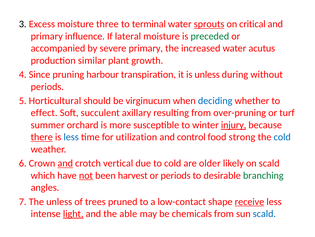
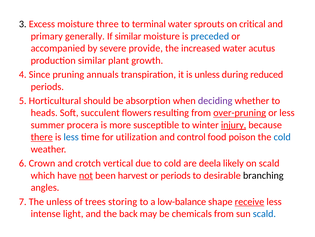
sprouts underline: present -> none
influence: influence -> generally
If lateral: lateral -> similar
preceded colour: green -> blue
severe primary: primary -> provide
harbour: harbour -> annuals
without: without -> reduced
virginucum: virginucum -> absorption
deciding colour: blue -> purple
effect: effect -> heads
axillary: axillary -> flowers
over-pruning underline: none -> present
or turf: turf -> less
orchard: orchard -> procera
strong: strong -> poison
and at (65, 163) underline: present -> none
older: older -> deela
branching colour: green -> black
pruned: pruned -> storing
low-contact: low-contact -> low-balance
light underline: present -> none
able: able -> back
